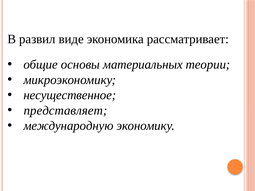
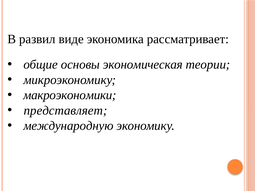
материальных: материальных -> экономическая
несущественное: несущественное -> макроэкономики
